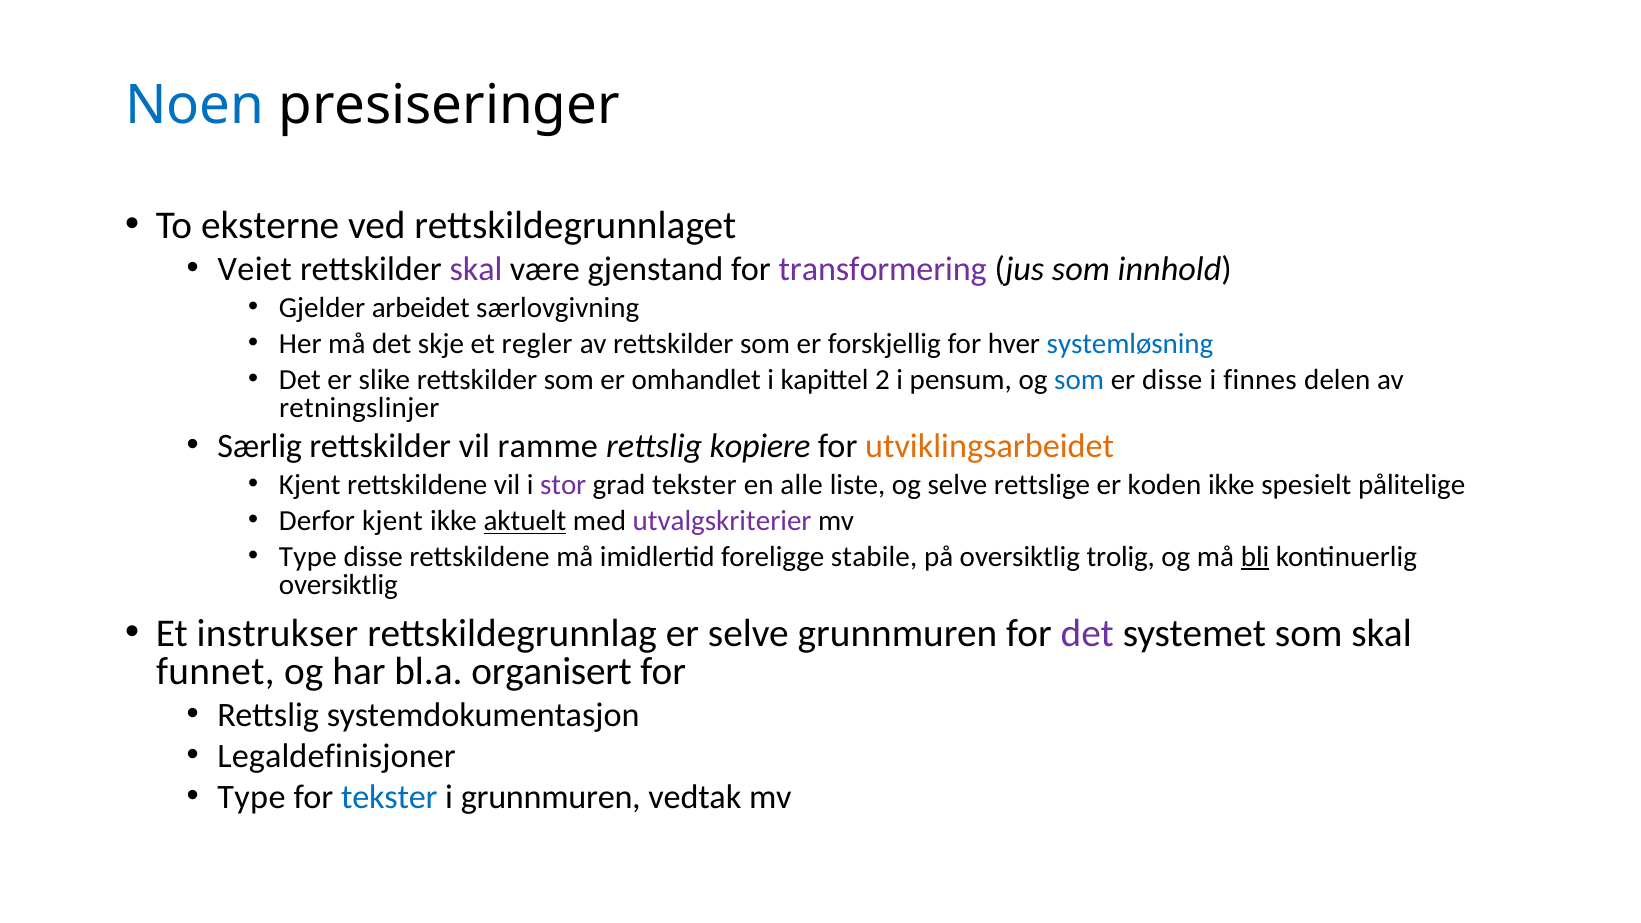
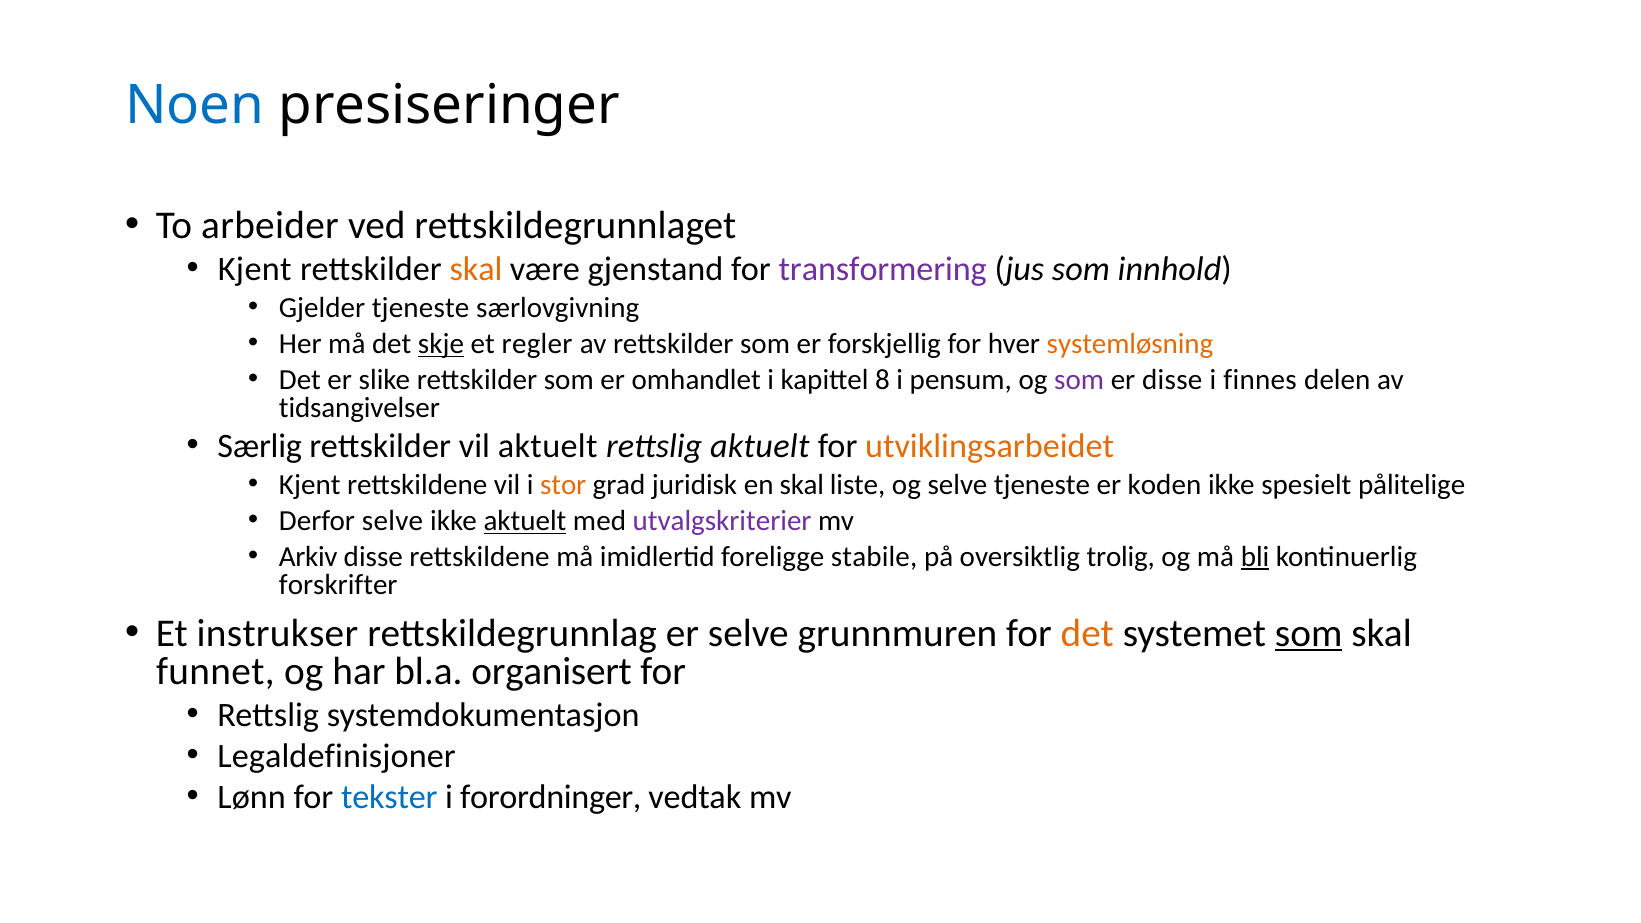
eksterne: eksterne -> arbeider
Veiet at (255, 270): Veiet -> Kjent
skal at (476, 270) colour: purple -> orange
Gjelder arbeidet: arbeidet -> tjeneste
skje underline: none -> present
systemløsning colour: blue -> orange
2: 2 -> 8
som at (1079, 380) colour: blue -> purple
retningslinjer: retningslinjer -> tidsangivelser
vil ramme: ramme -> aktuelt
rettslig kopiere: kopiere -> aktuelt
stor colour: purple -> orange
grad tekster: tekster -> juridisk
en alle: alle -> skal
selve rettslige: rettslige -> tjeneste
Derfor kjent: kjent -> selve
Type at (308, 557): Type -> Arkiv
oversiktlig at (338, 585): oversiktlig -> forskrifter
det at (1087, 633) colour: purple -> orange
som at (1309, 633) underline: none -> present
Type at (251, 797): Type -> Lønn
i grunnmuren: grunnmuren -> forordninger
